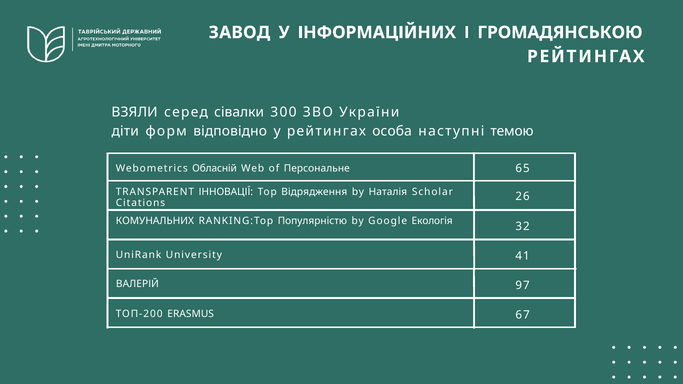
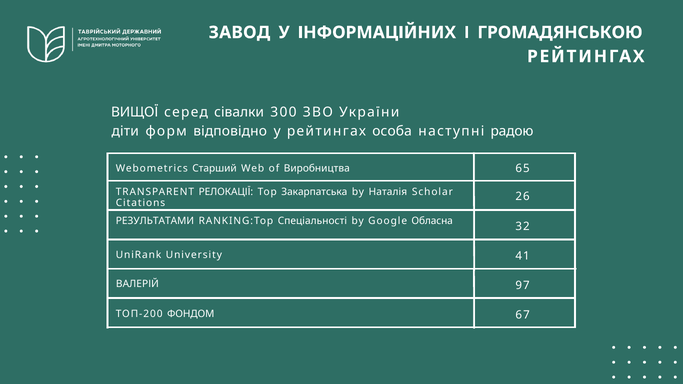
ВЗЯЛИ: ВЗЯЛИ -> ВИЩОЇ
темою: темою -> радою
Обласній: Обласній -> Старший
Персональне: Персональне -> Виробництва
ІННОВАЦІЇ: ІННОВАЦІЇ -> РЕЛОКАЦІЇ
Відрядження: Відрядження -> Закарпатська
КОМУНАЛЬНИХ: КОМУНАЛЬНИХ -> РЕЗУЛЬТАТАМИ
Популярністю: Популярністю -> Спеціальності
Екологія: Екологія -> Обласна
ERASMUS: ERASMUS -> ФОНДОМ
